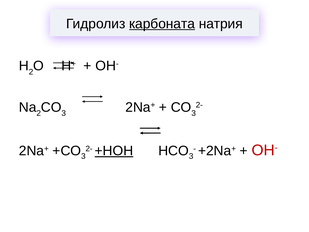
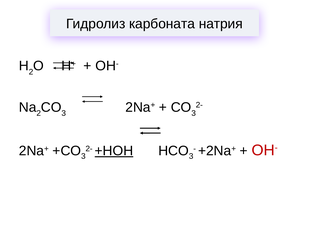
карбоната underline: present -> none
